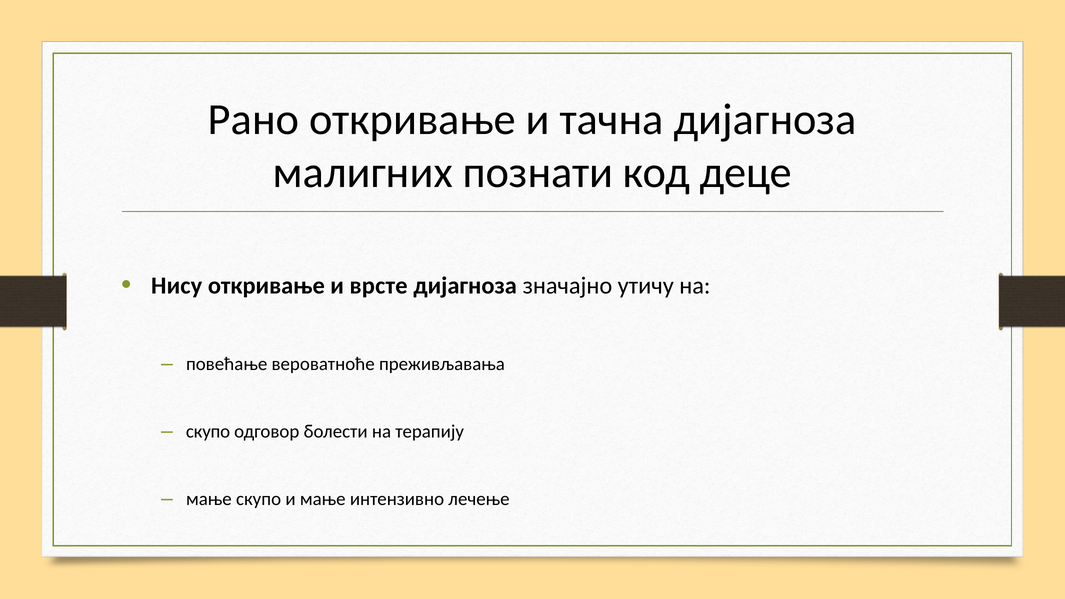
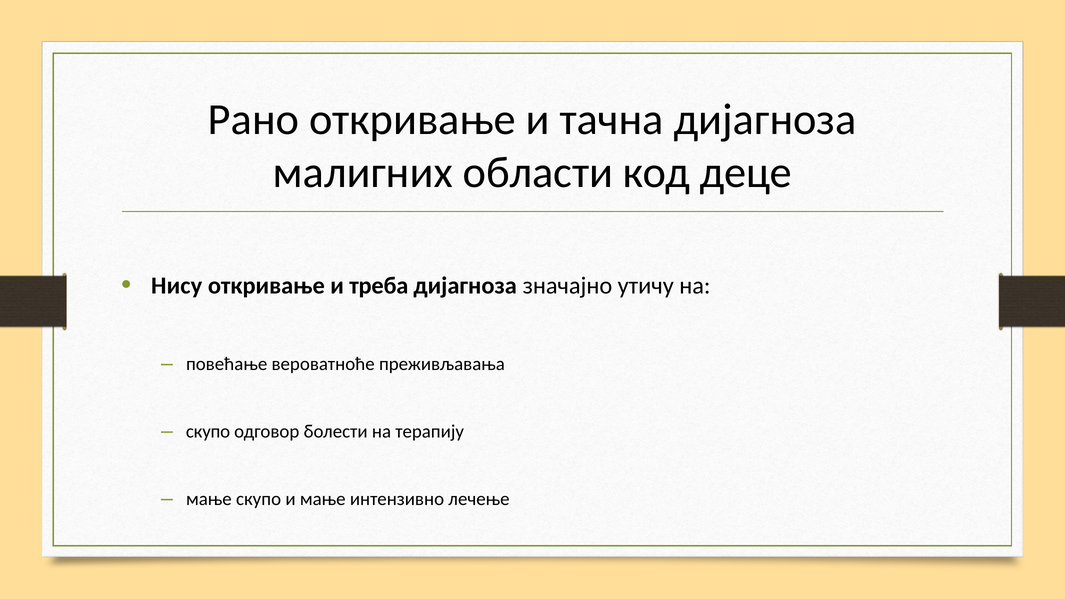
познати: познати -> области
врсте: врсте -> треба
